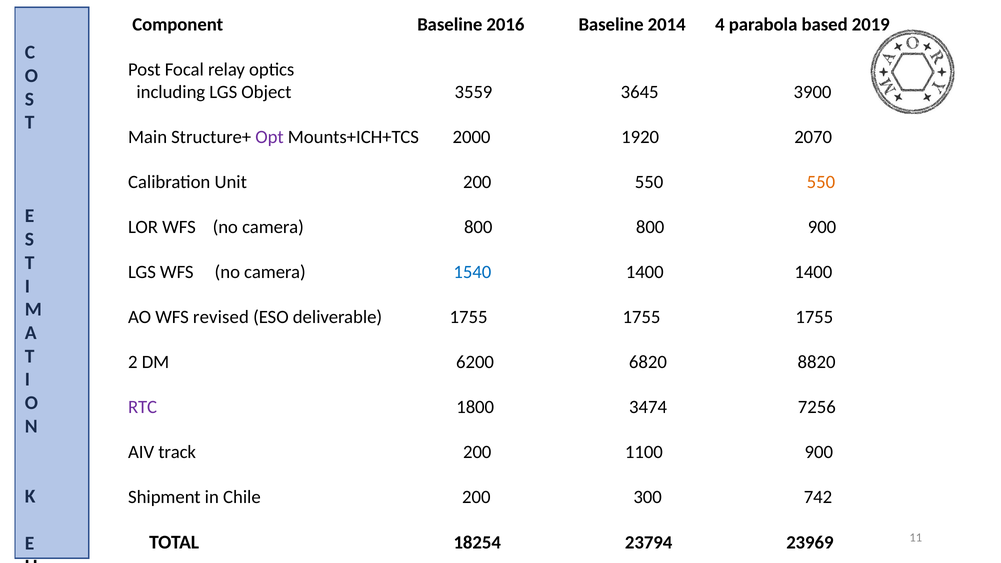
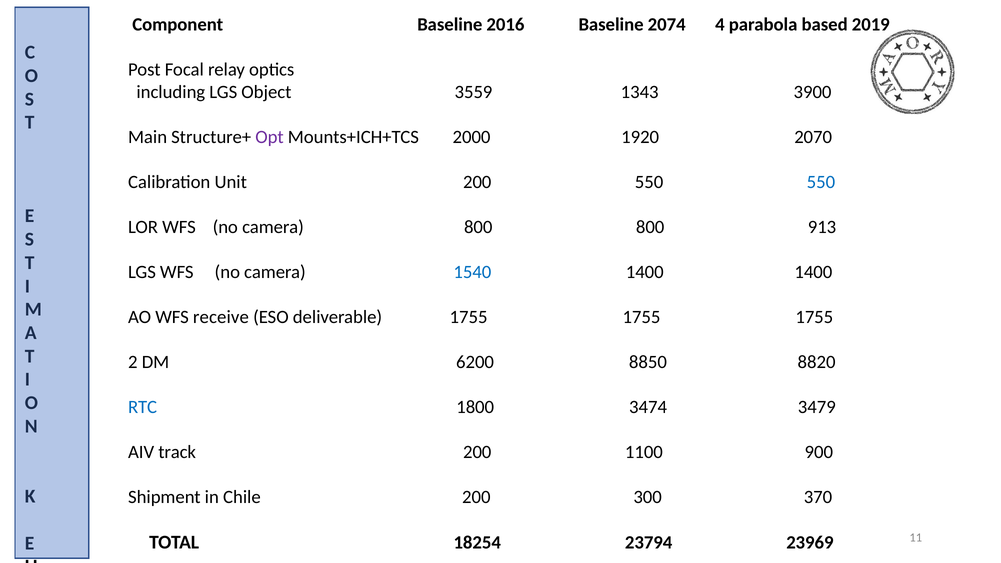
2014: 2014 -> 2074
3645: 3645 -> 1343
550 at (821, 182) colour: orange -> blue
800 900: 900 -> 913
revised: revised -> receive
6820: 6820 -> 8850
RTC colour: purple -> blue
7256: 7256 -> 3479
742: 742 -> 370
